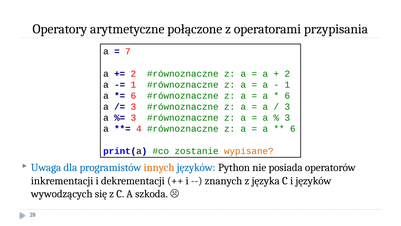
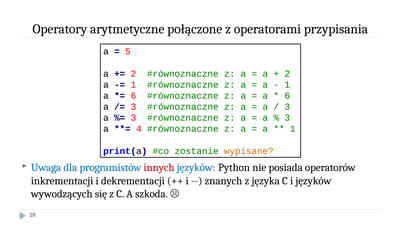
7: 7 -> 5
6 at (293, 129): 6 -> 1
innych colour: orange -> red
